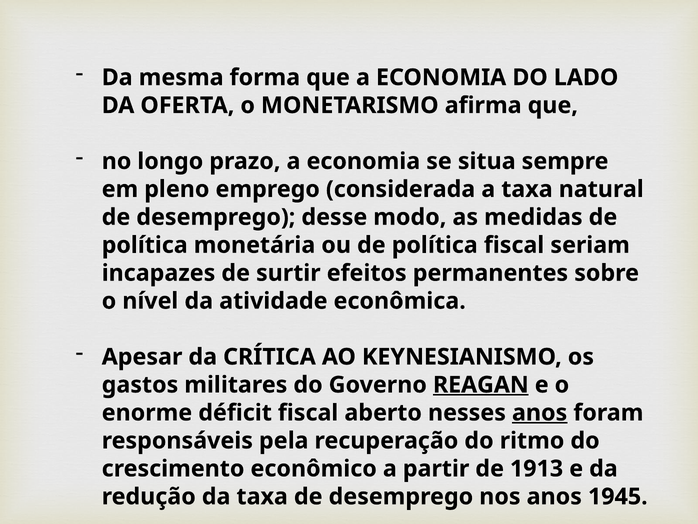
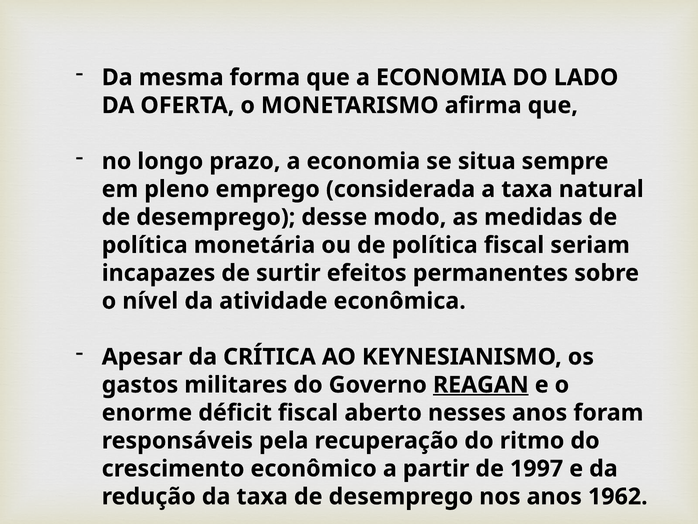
anos at (540, 412) underline: present -> none
1913: 1913 -> 1997
1945: 1945 -> 1962
